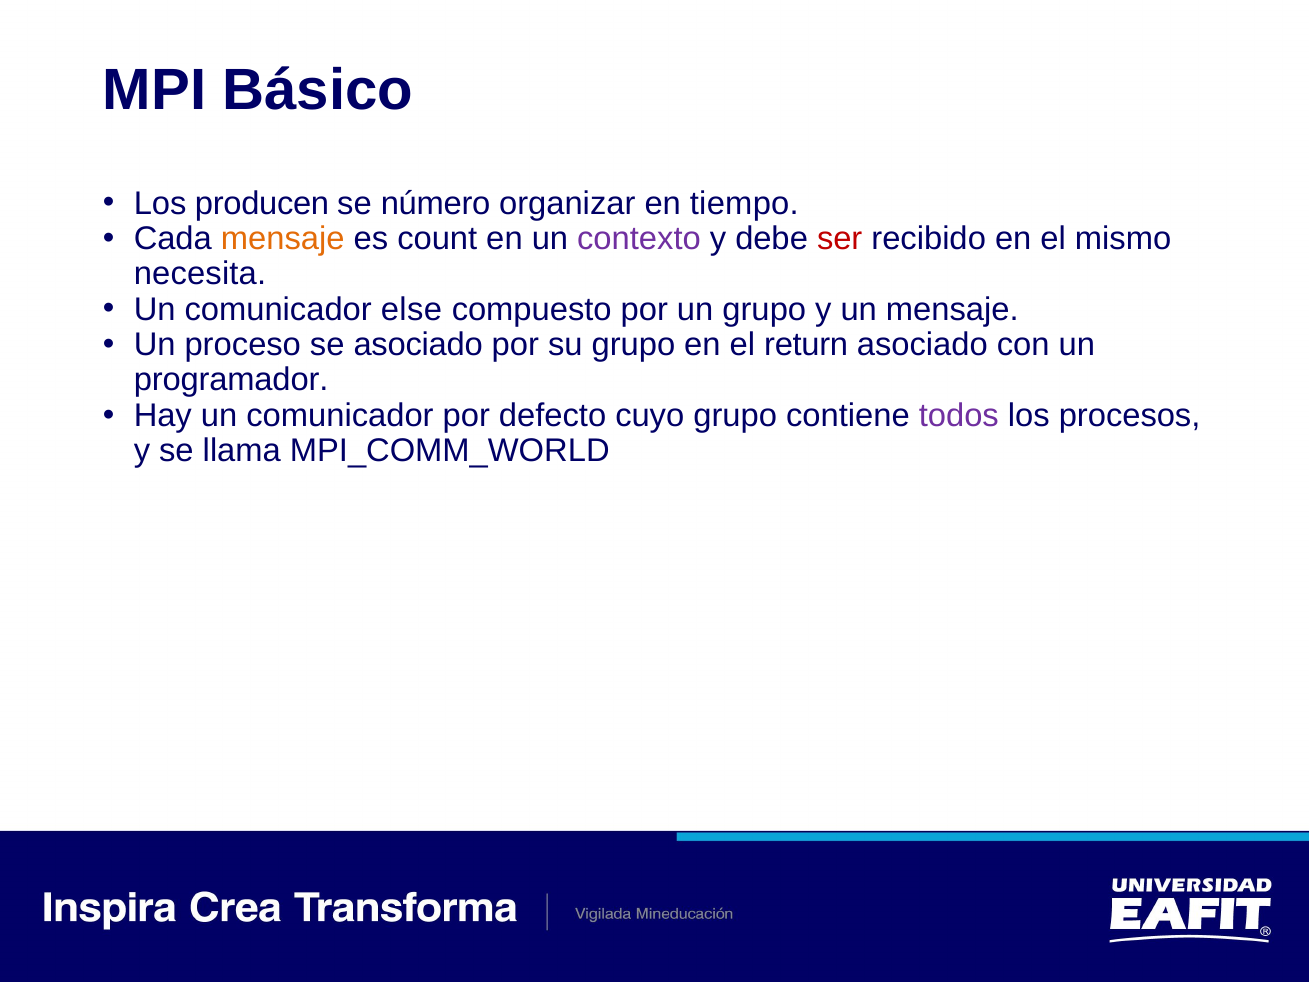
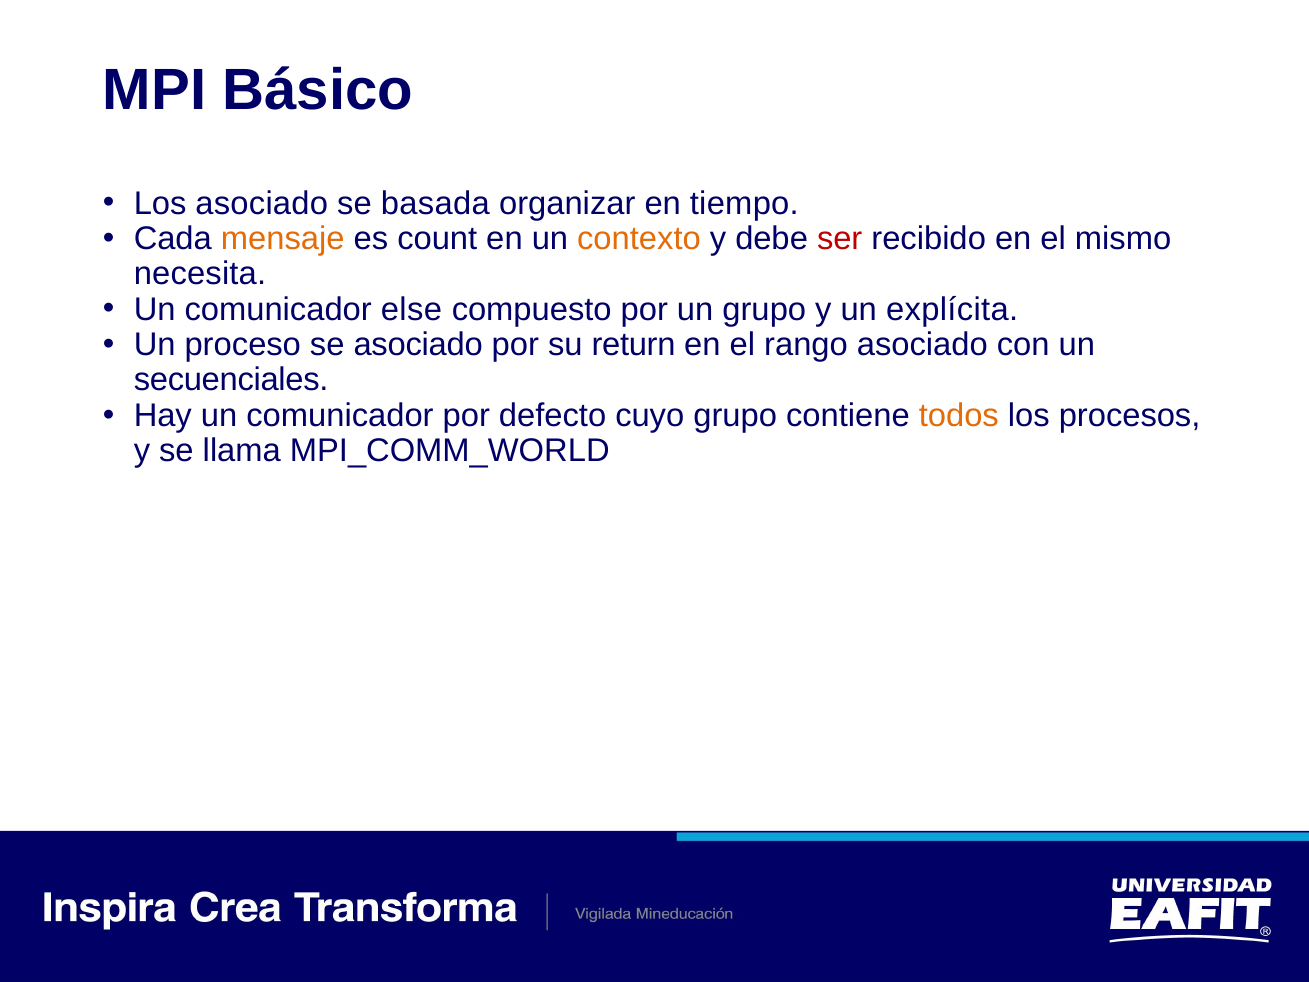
Los producen: producen -> asociado
número: número -> basada
contexto colour: purple -> orange
un mensaje: mensaje -> explícita
su grupo: grupo -> return
return: return -> rango
programador: programador -> secuenciales
todos colour: purple -> orange
